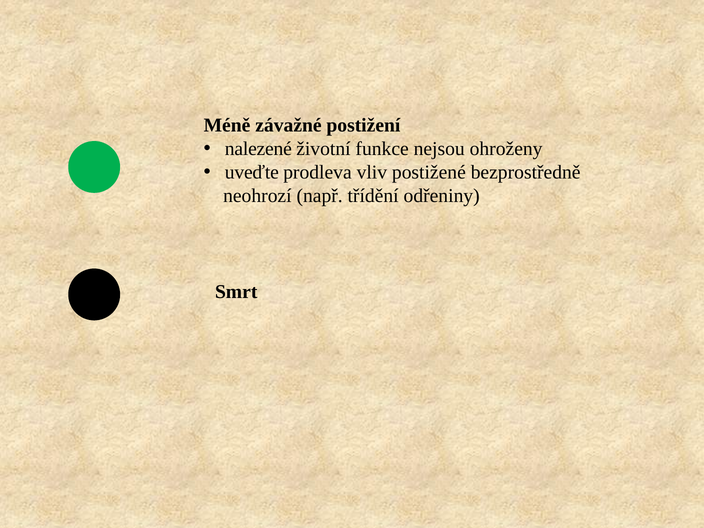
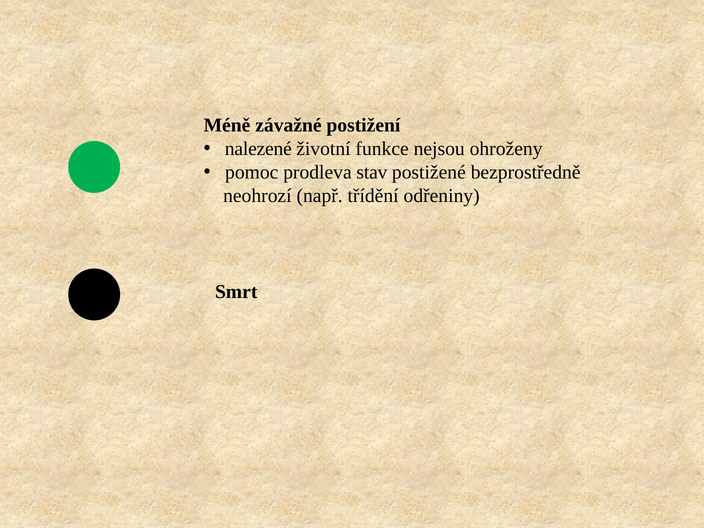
uveďte: uveďte -> pomoc
vliv: vliv -> stav
